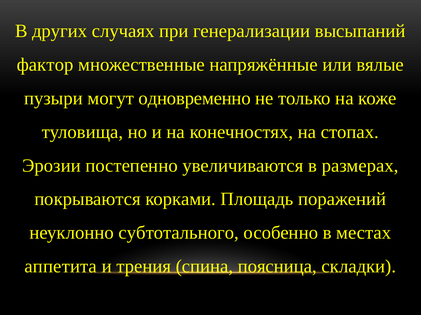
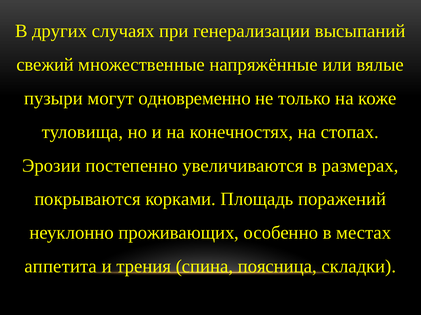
фактор: фактор -> свежий
субтотального: субтотального -> проживающих
